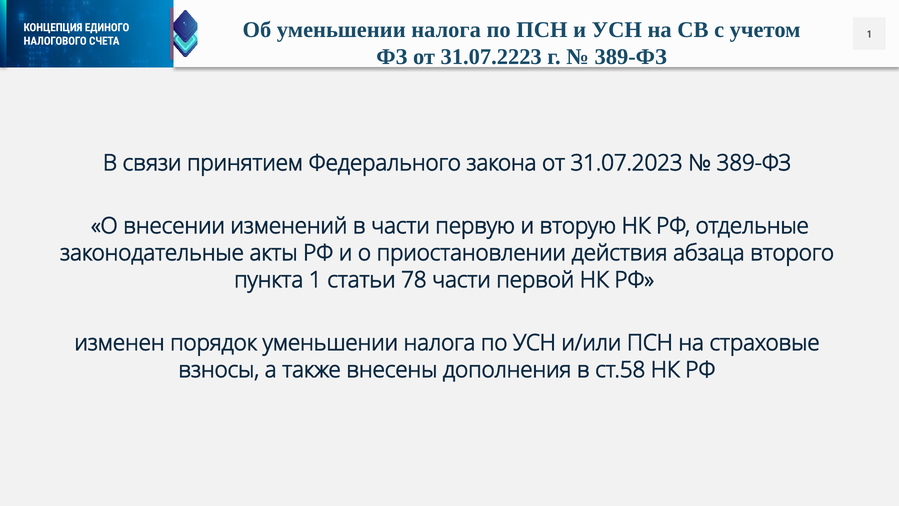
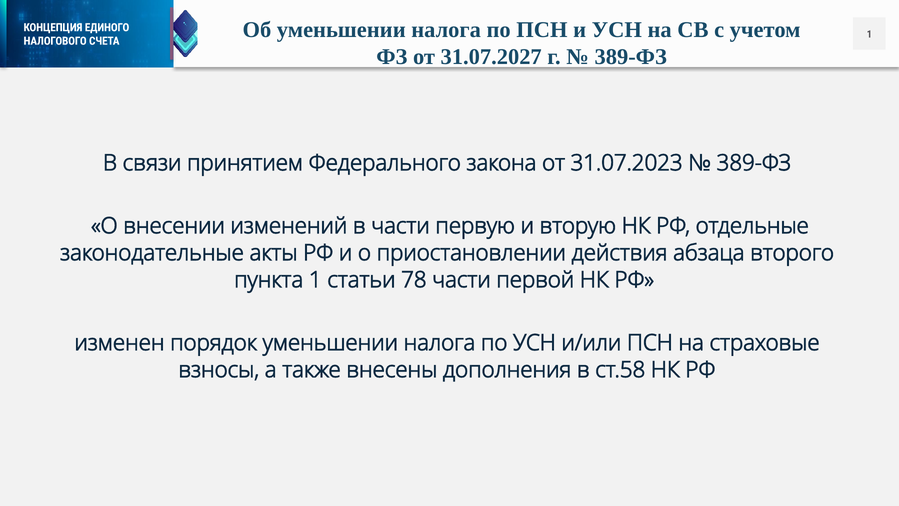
31.07.2223: 31.07.2223 -> 31.07.2027
